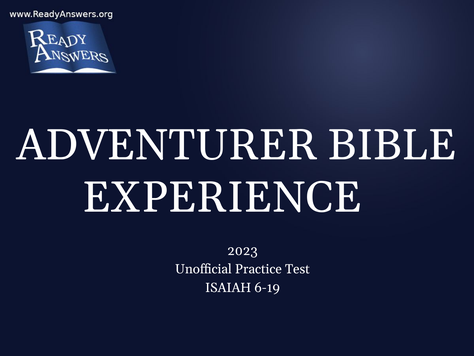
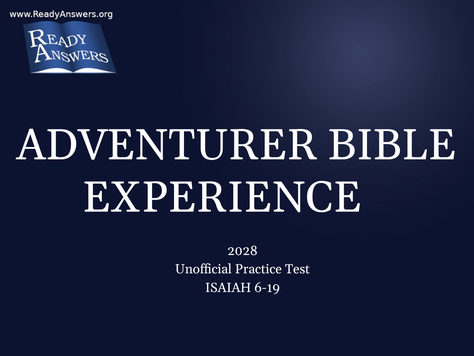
2023: 2023 -> 2028
